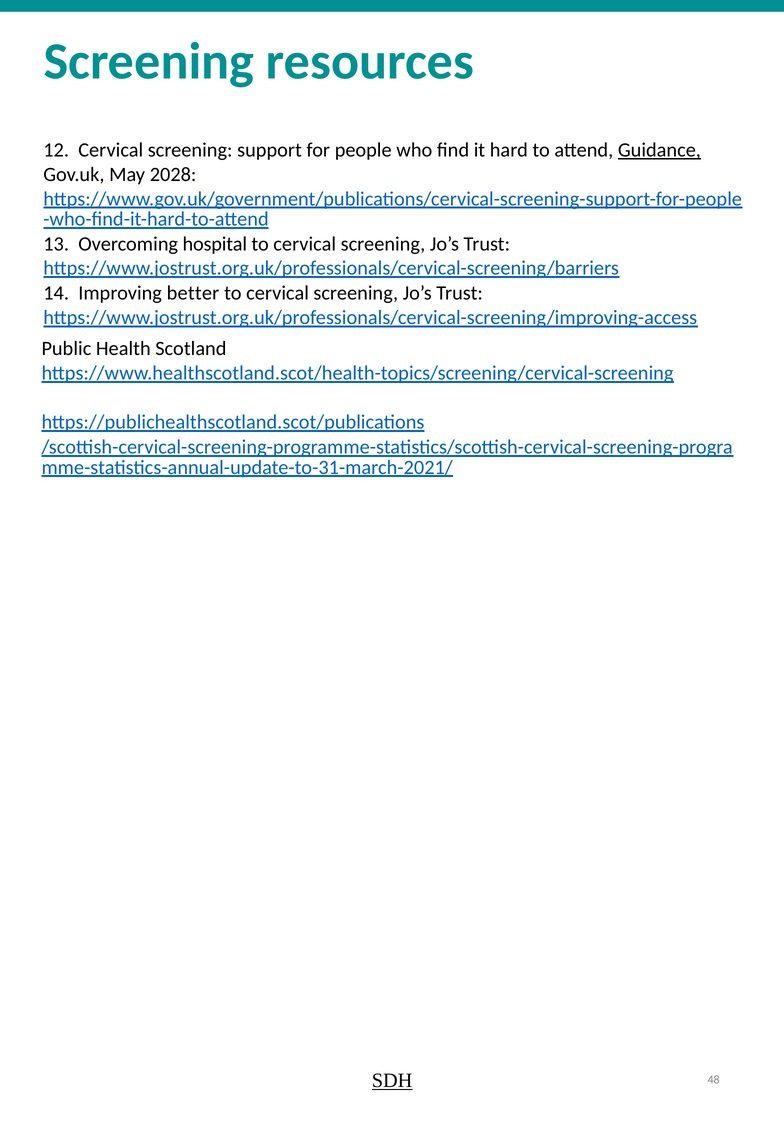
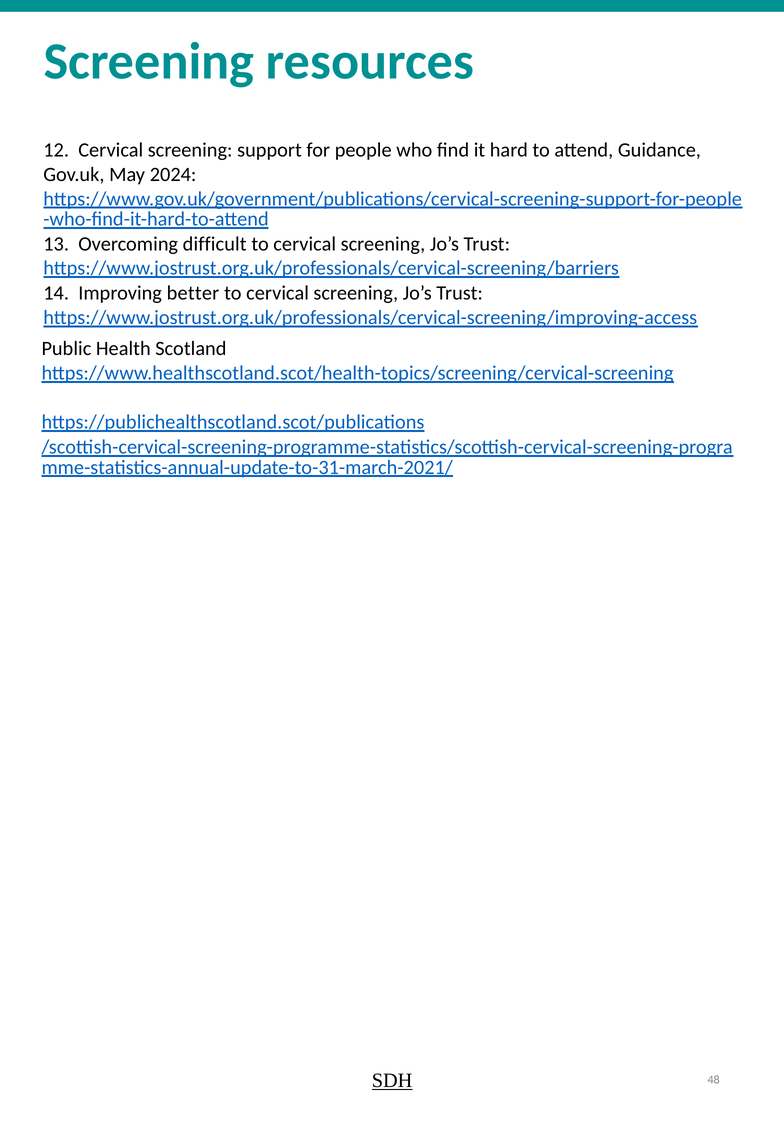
Guidance underline: present -> none
2028: 2028 -> 2024
hospital: hospital -> difficult
